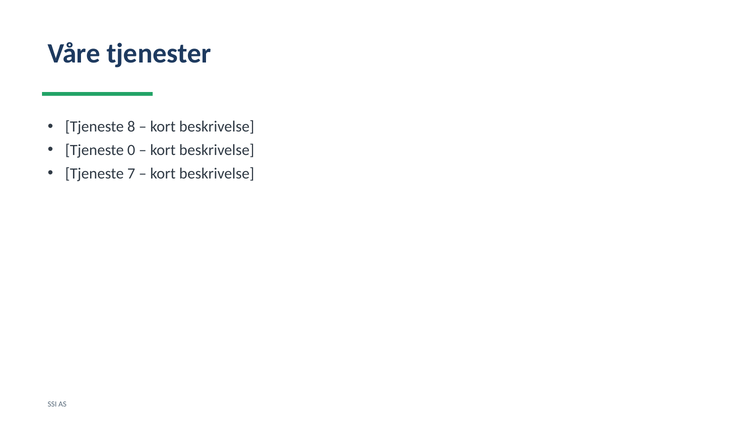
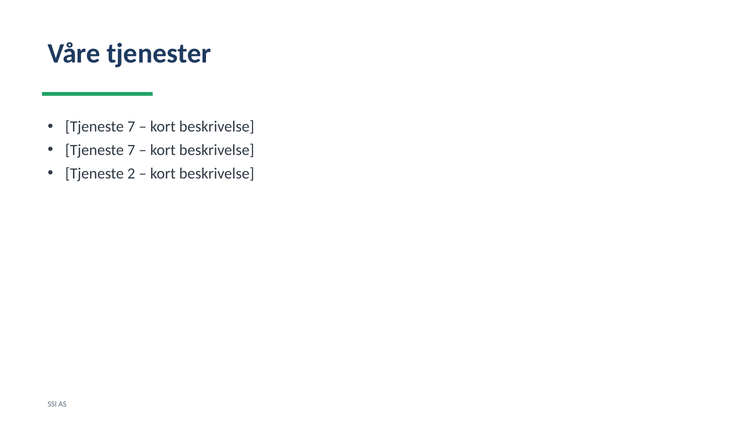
8 at (131, 127): 8 -> 7
0 at (131, 150): 0 -> 7
7: 7 -> 2
